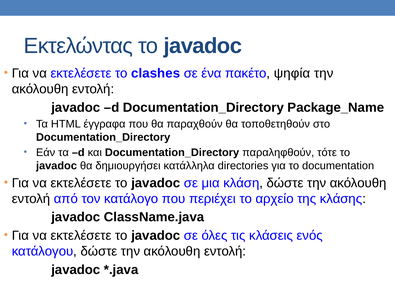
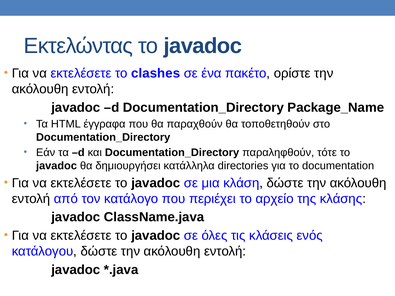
ψηφία: ψηφία -> ορίστε
